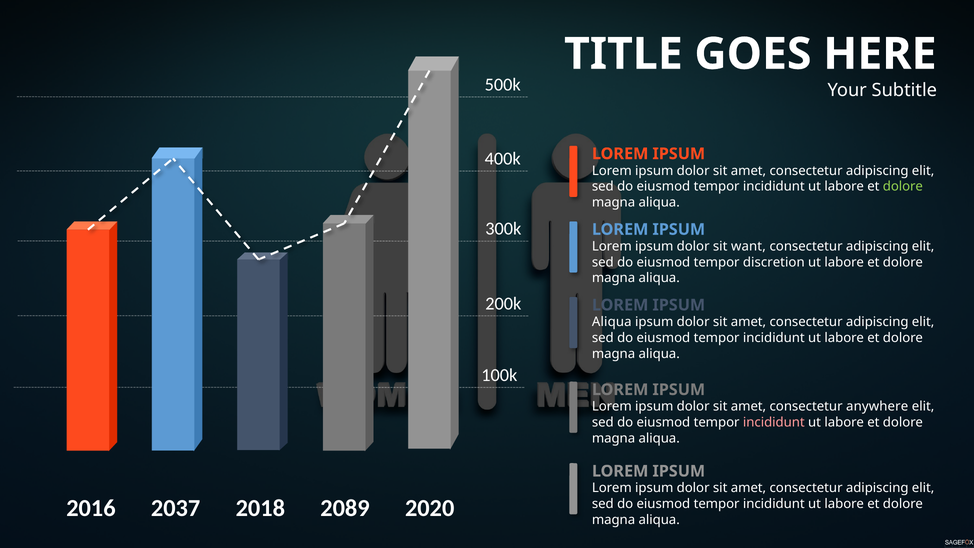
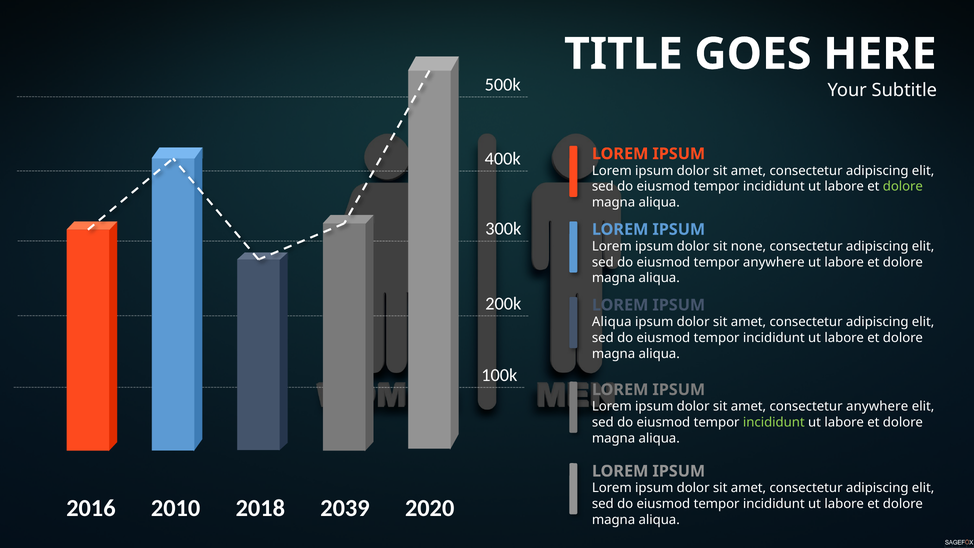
want: want -> none
tempor discretion: discretion -> anywhere
incididunt at (774, 422) colour: pink -> light green
2037: 2037 -> 2010
2089: 2089 -> 2039
